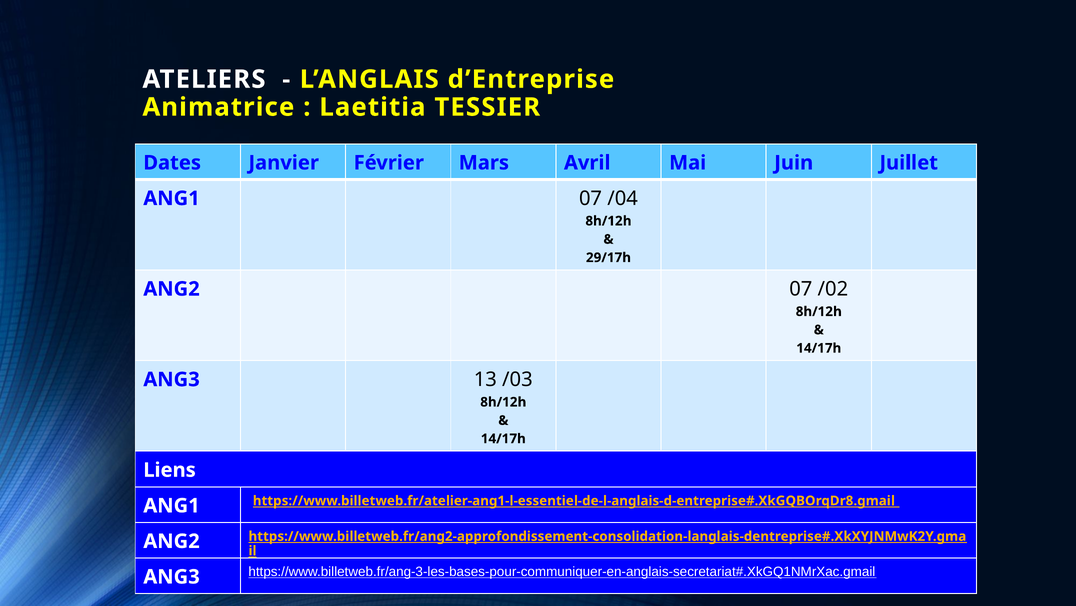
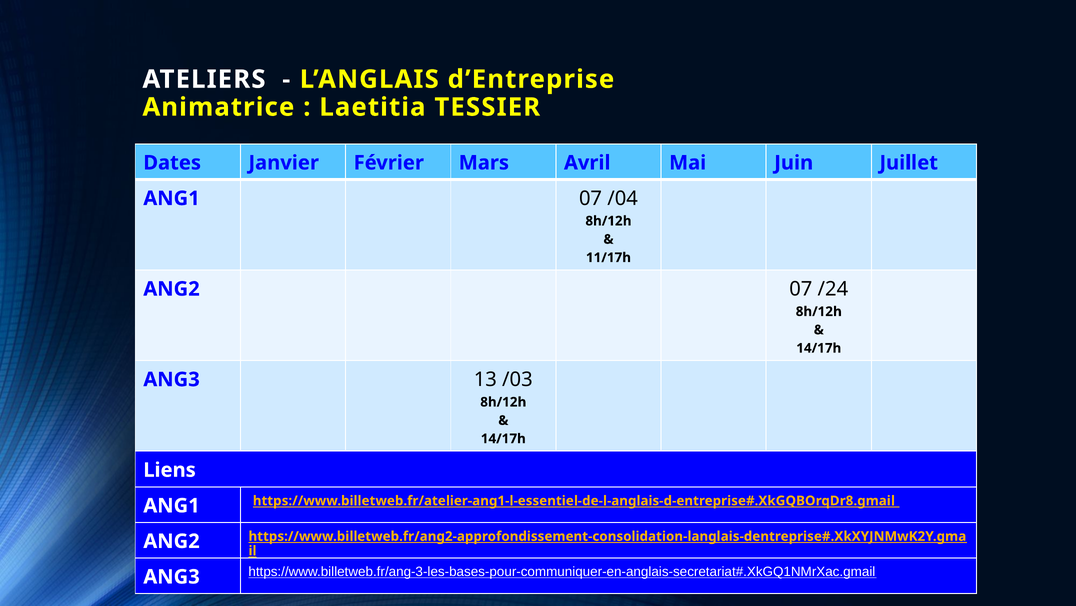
29/17h: 29/17h -> 11/17h
/02: /02 -> /24
